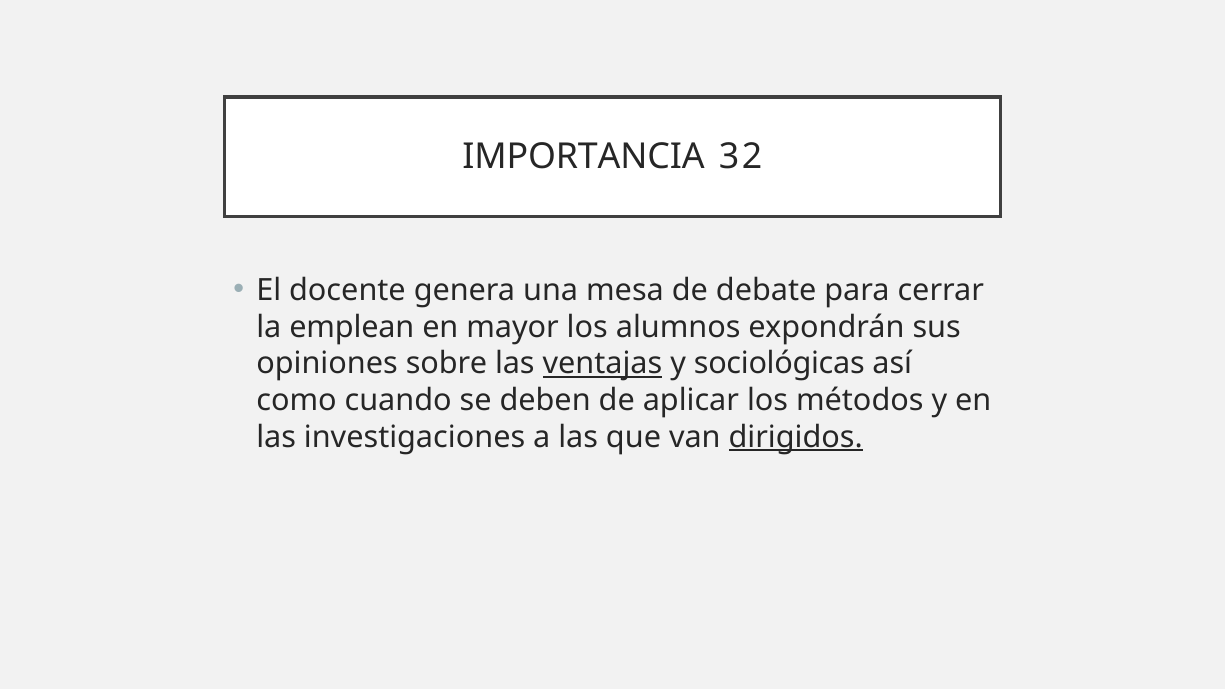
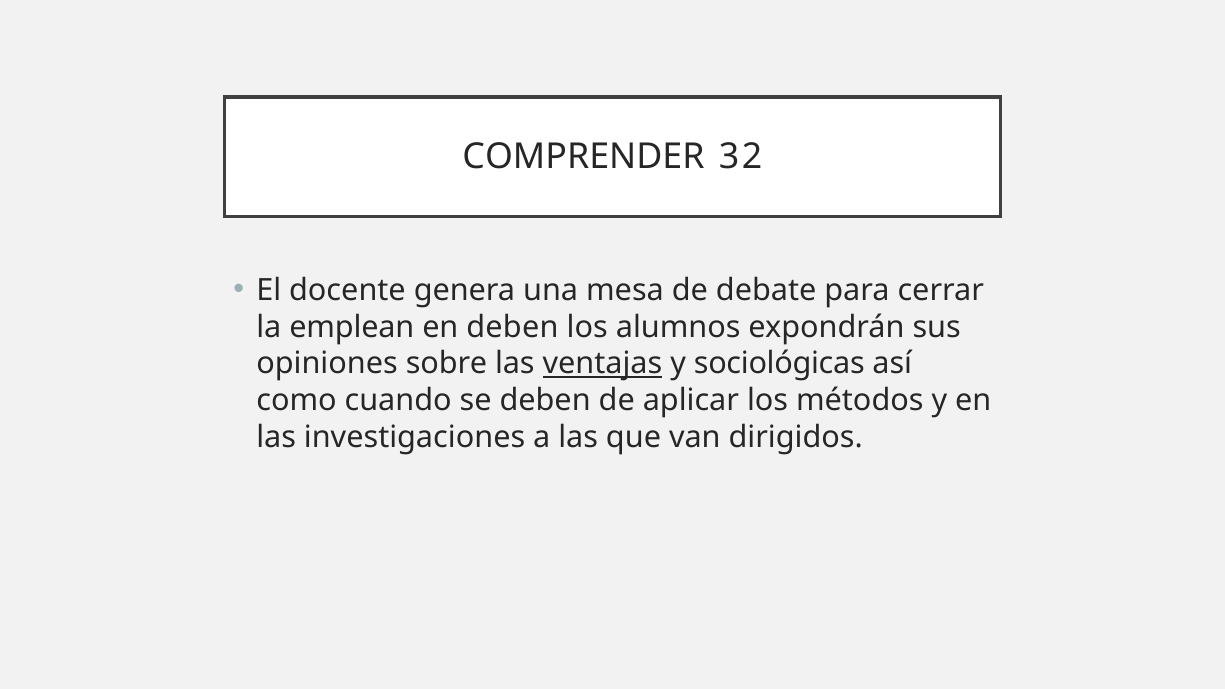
IMPORTANCIA: IMPORTANCIA -> COMPRENDER
en mayor: mayor -> deben
dirigidos underline: present -> none
